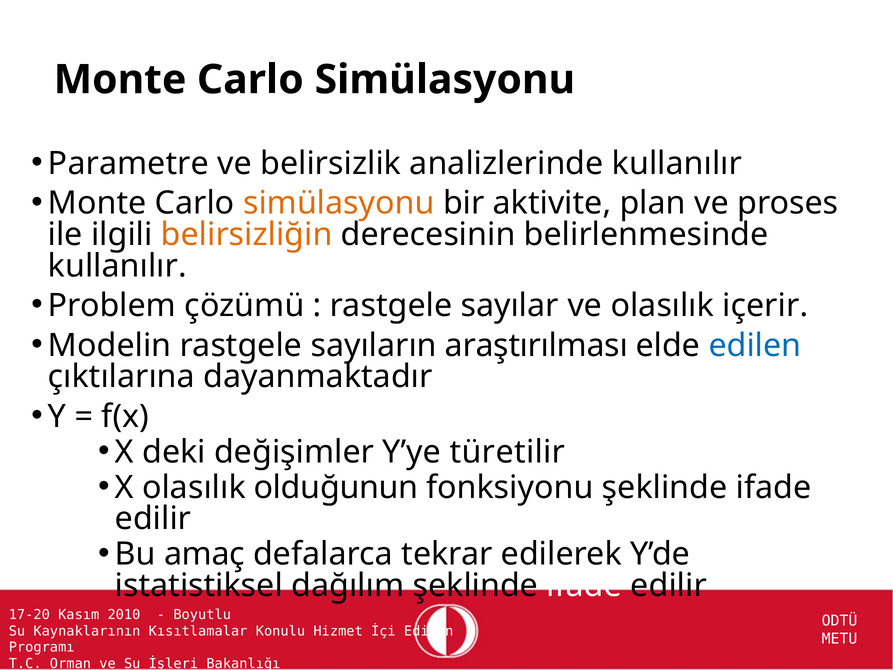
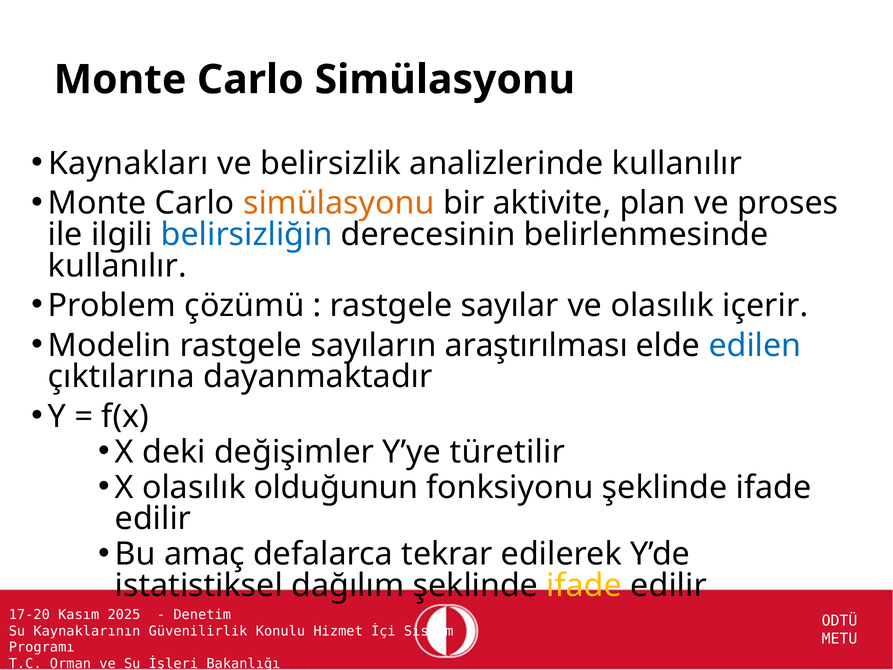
Parametre: Parametre -> Kaynakları
belirsizliğin colour: orange -> blue
ifade at (584, 585) colour: white -> yellow
2010: 2010 -> 2025
Boyutlu: Boyutlu -> Denetim
Kısıtlamalar: Kısıtlamalar -> Güvenilirlik
İçi Edilen: Edilen -> Sistem
